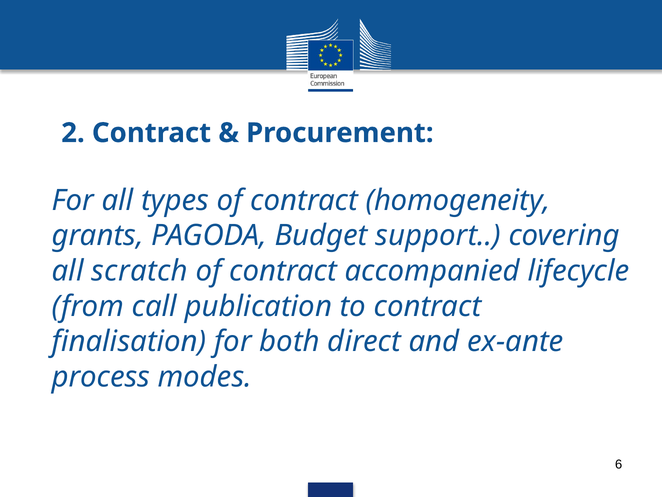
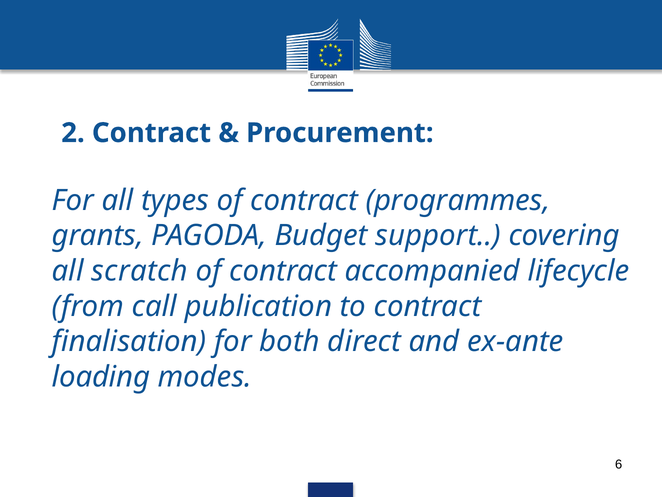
homogeneity: homogeneity -> programmes
process: process -> loading
